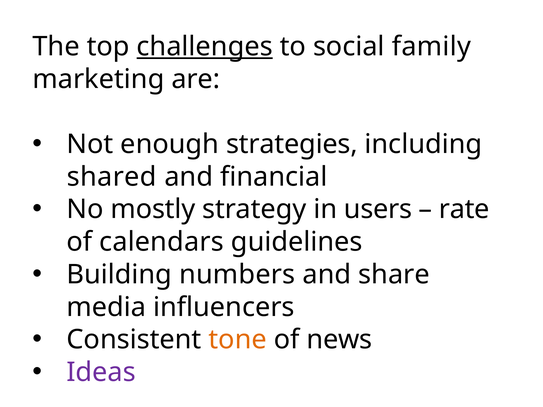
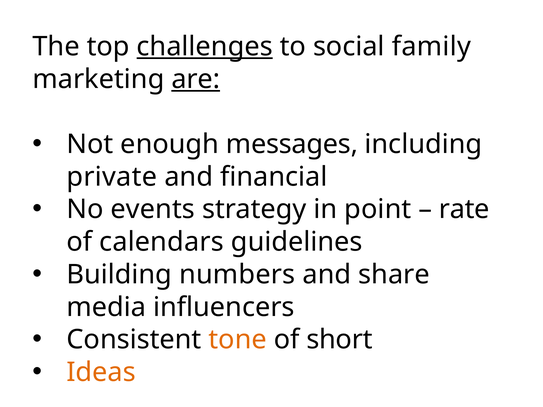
are underline: none -> present
strategies: strategies -> messages
shared: shared -> private
mostly: mostly -> events
users: users -> point
news: news -> short
Ideas colour: purple -> orange
